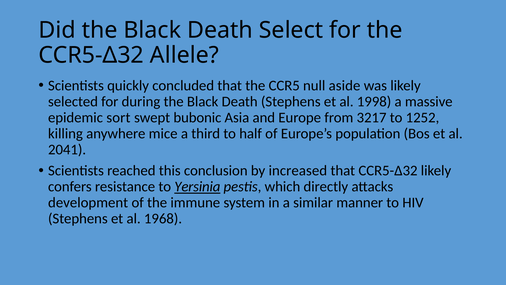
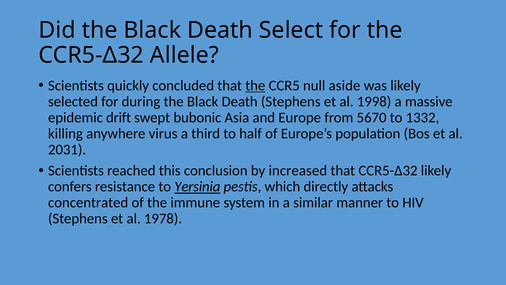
the at (255, 86) underline: none -> present
sort: sort -> drift
3217: 3217 -> 5670
1252: 1252 -> 1332
mice: mice -> virus
2041: 2041 -> 2031
development: development -> concentrated
1968: 1968 -> 1978
